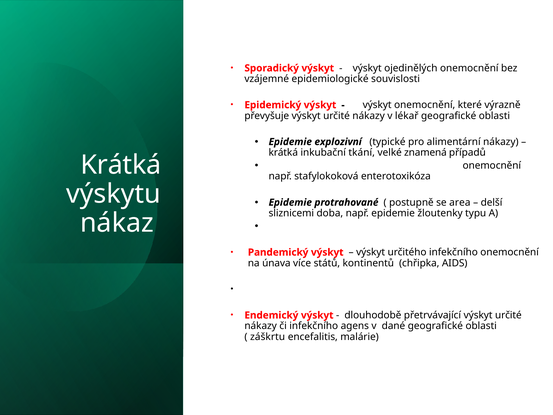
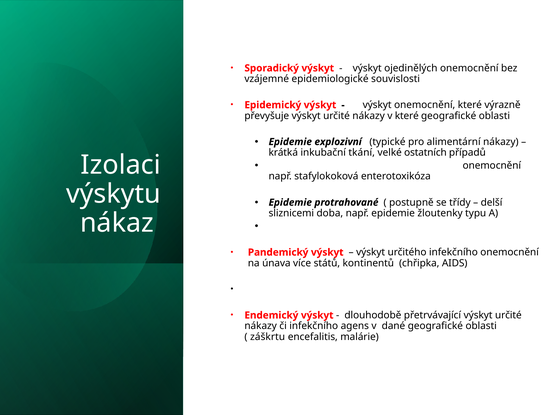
v lékař: lékař -> které
znamená: znamená -> ostatních
Krátká at (121, 165): Krátká -> Izolaci
area: area -> třídy
